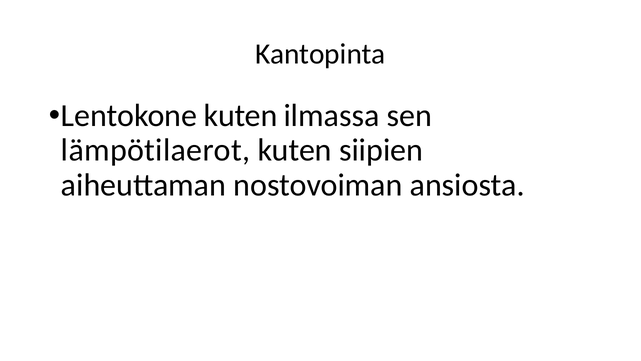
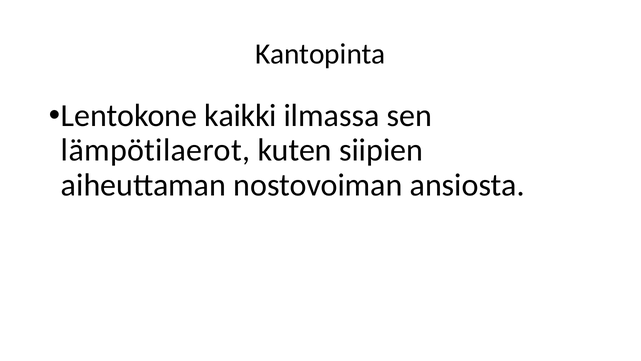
Lentokone kuten: kuten -> kaikki
